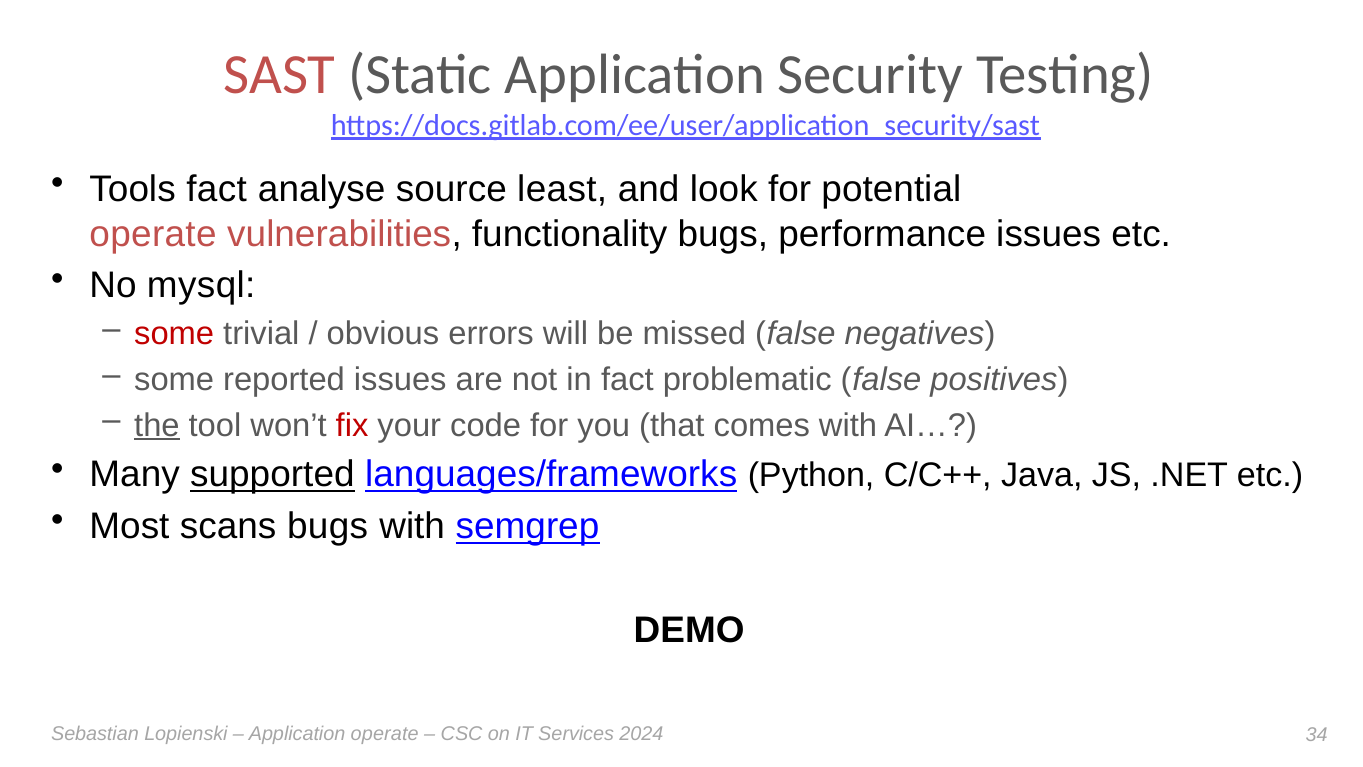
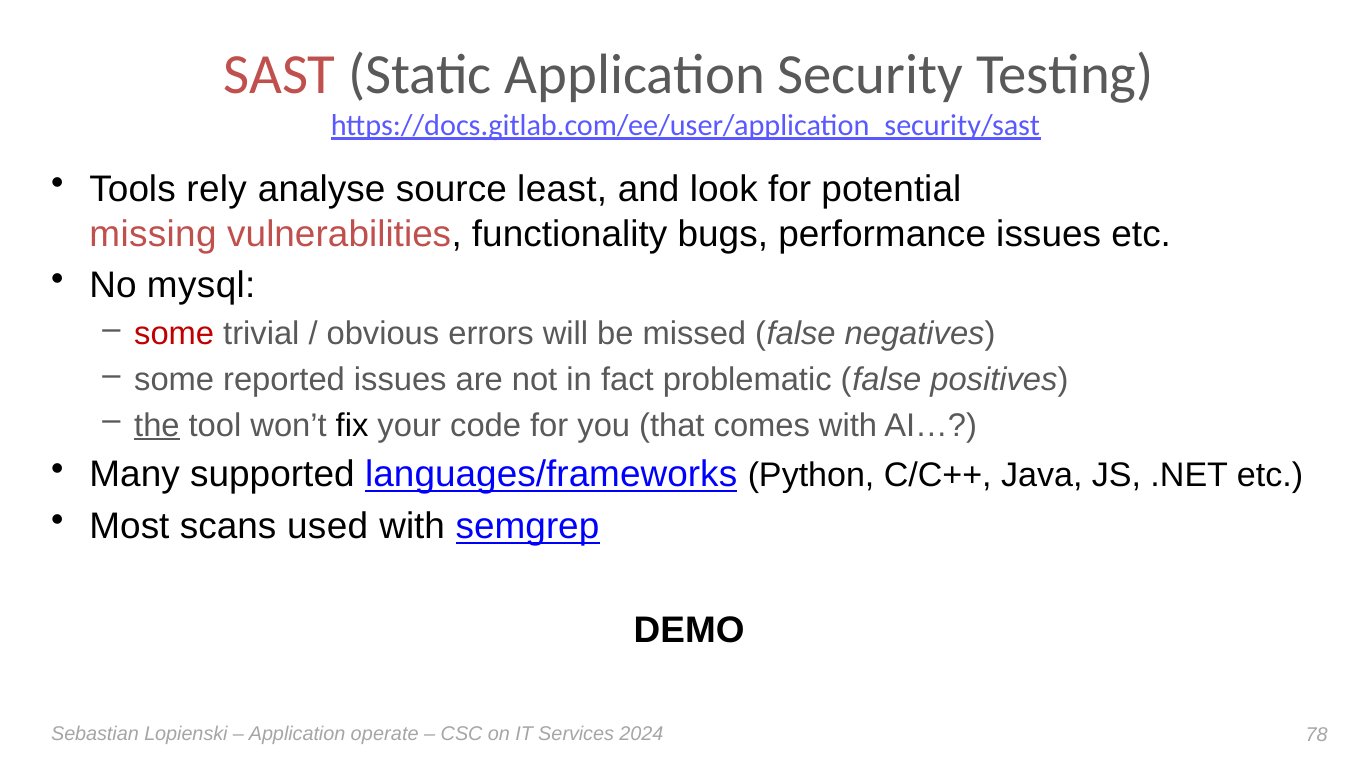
Tools fact: fact -> rely
operate at (153, 234): operate -> missing
fix colour: red -> black
supported underline: present -> none
scans bugs: bugs -> used
34: 34 -> 78
